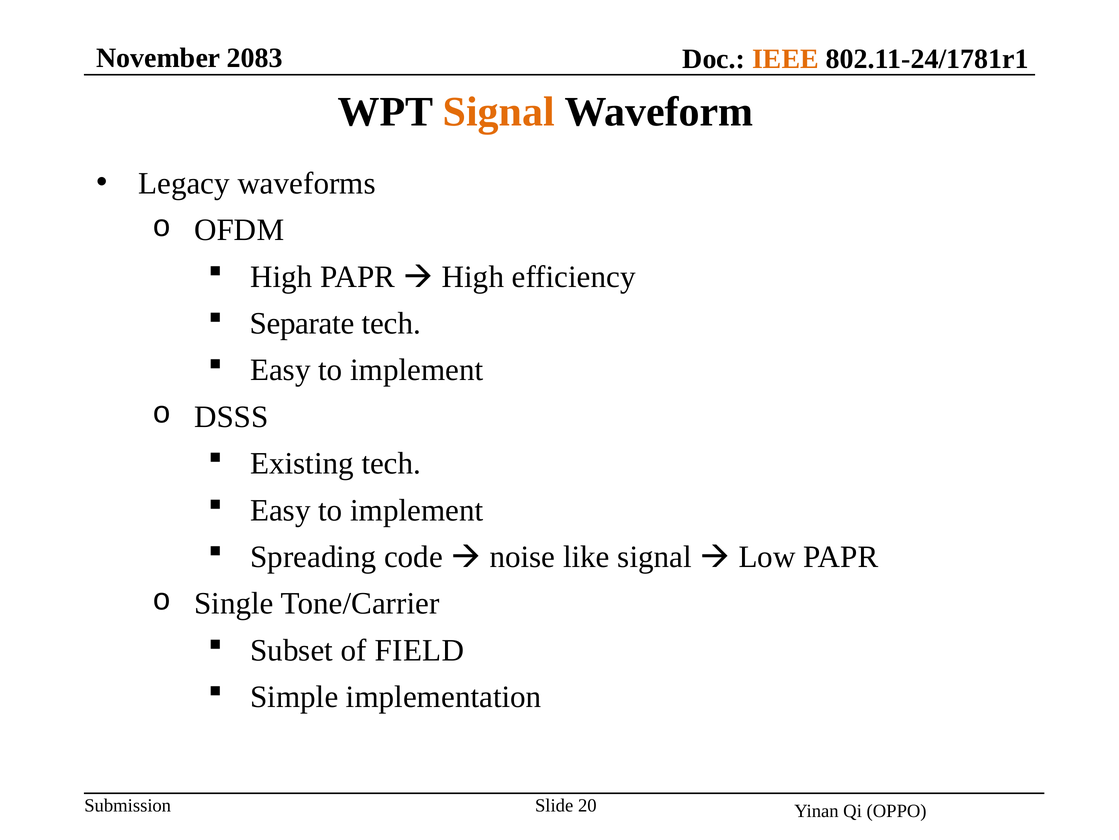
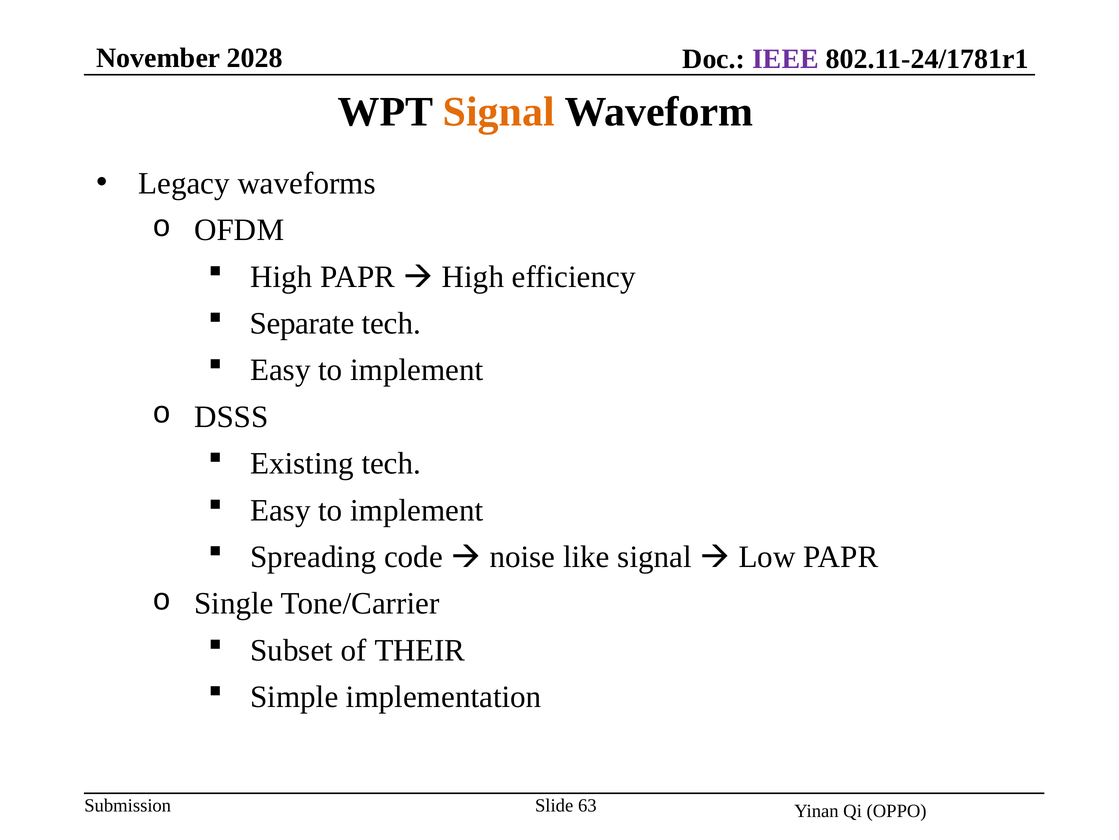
2083: 2083 -> 2028
IEEE colour: orange -> purple
FIELD: FIELD -> THEIR
20: 20 -> 63
